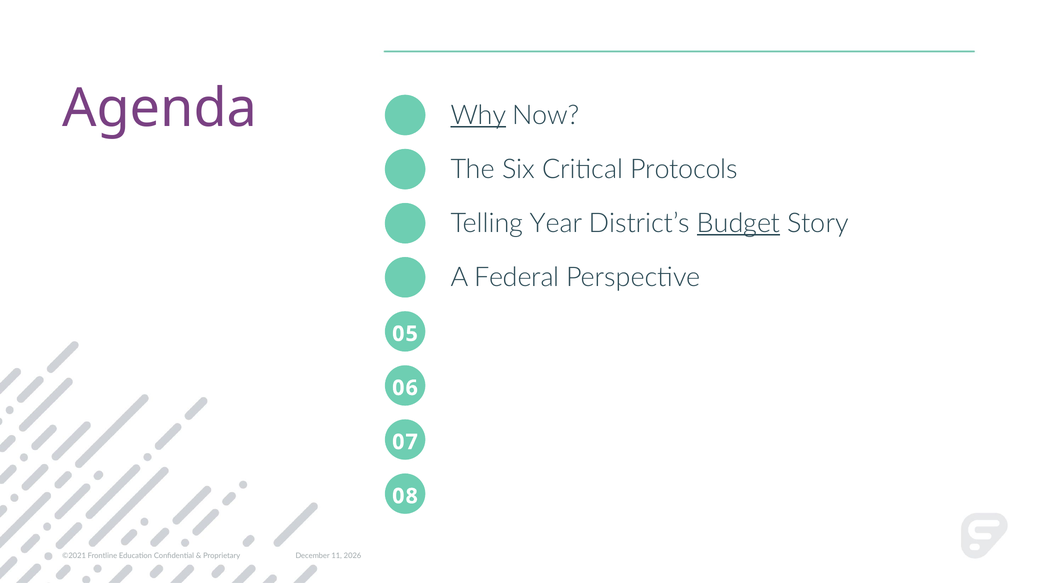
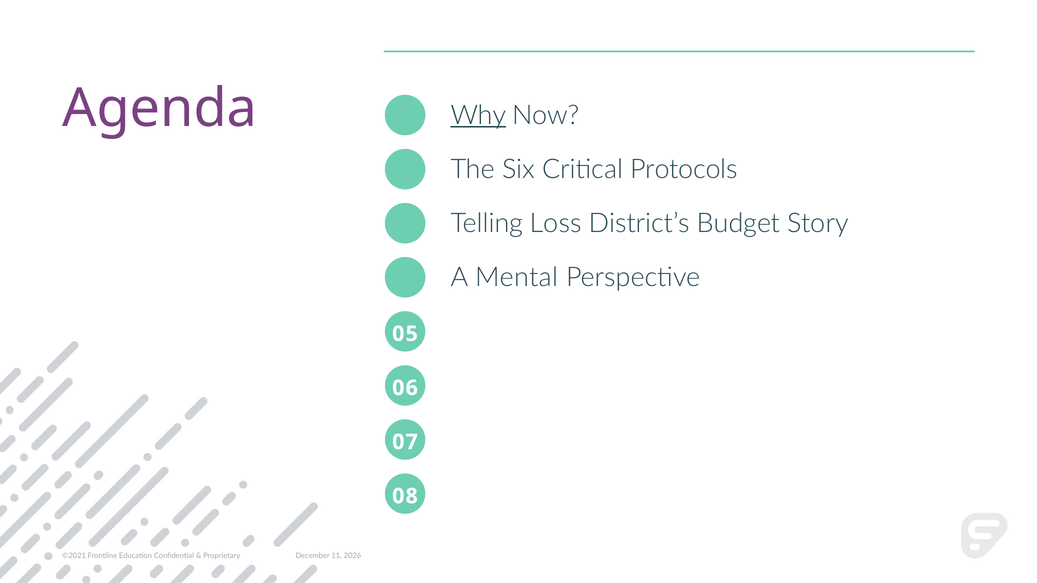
Year: Year -> Loss
Budget underline: present -> none
Federal: Federal -> Mental
